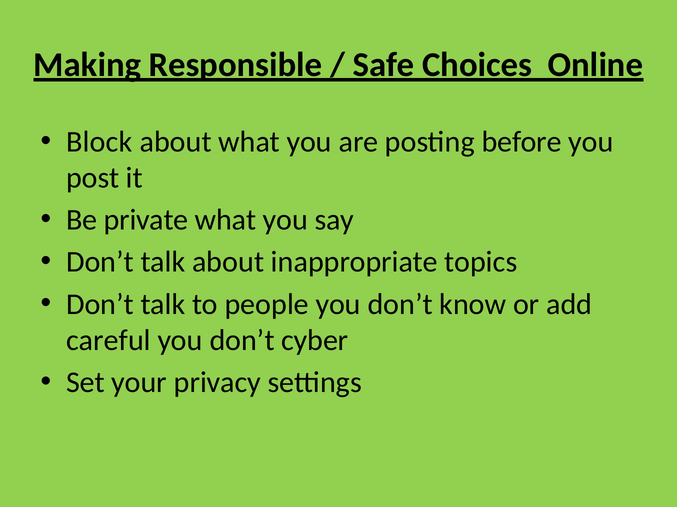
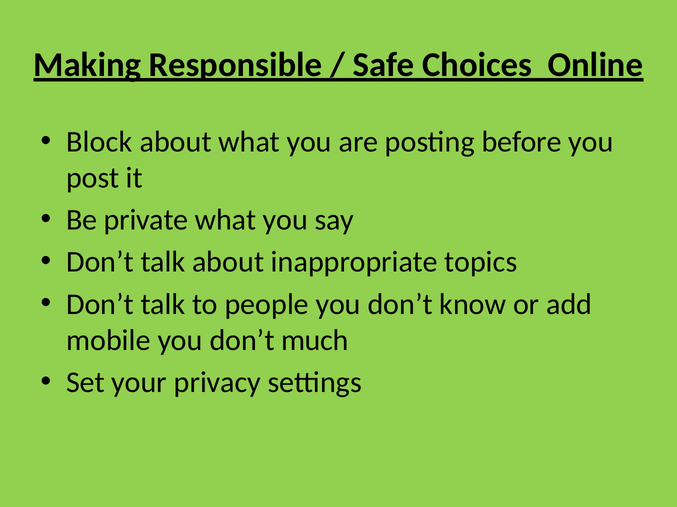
careful: careful -> mobile
cyber: cyber -> much
